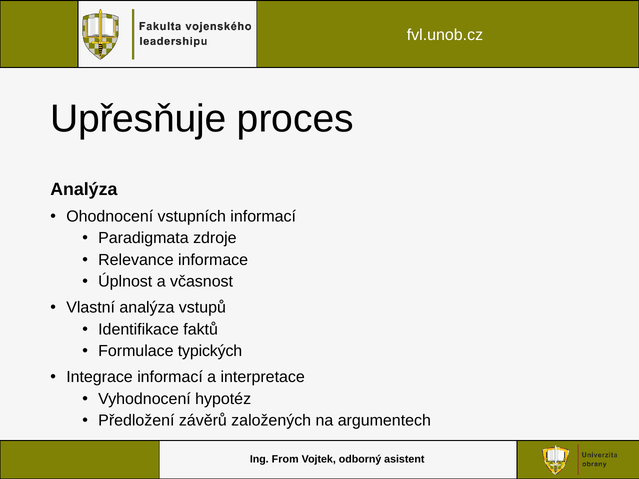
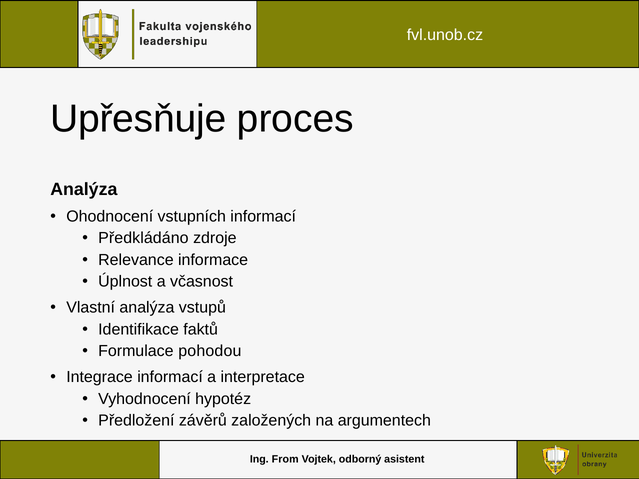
Paradigmata: Paradigmata -> Předkládáno
typických: typických -> pohodou
